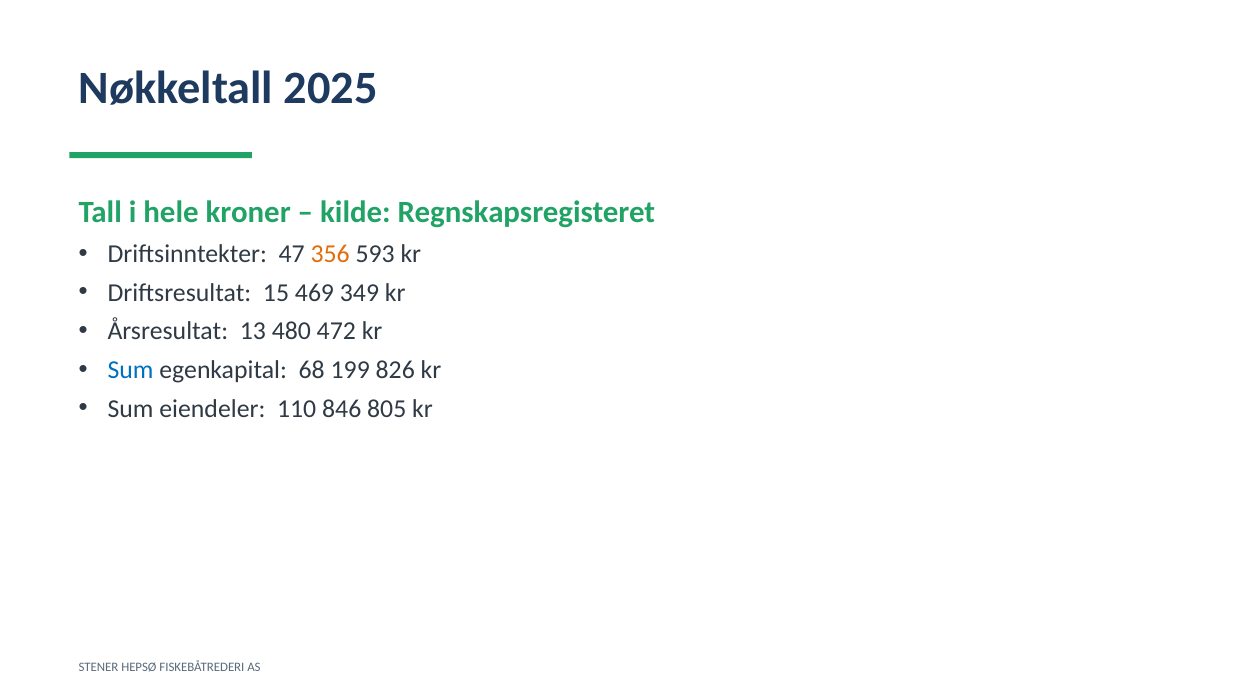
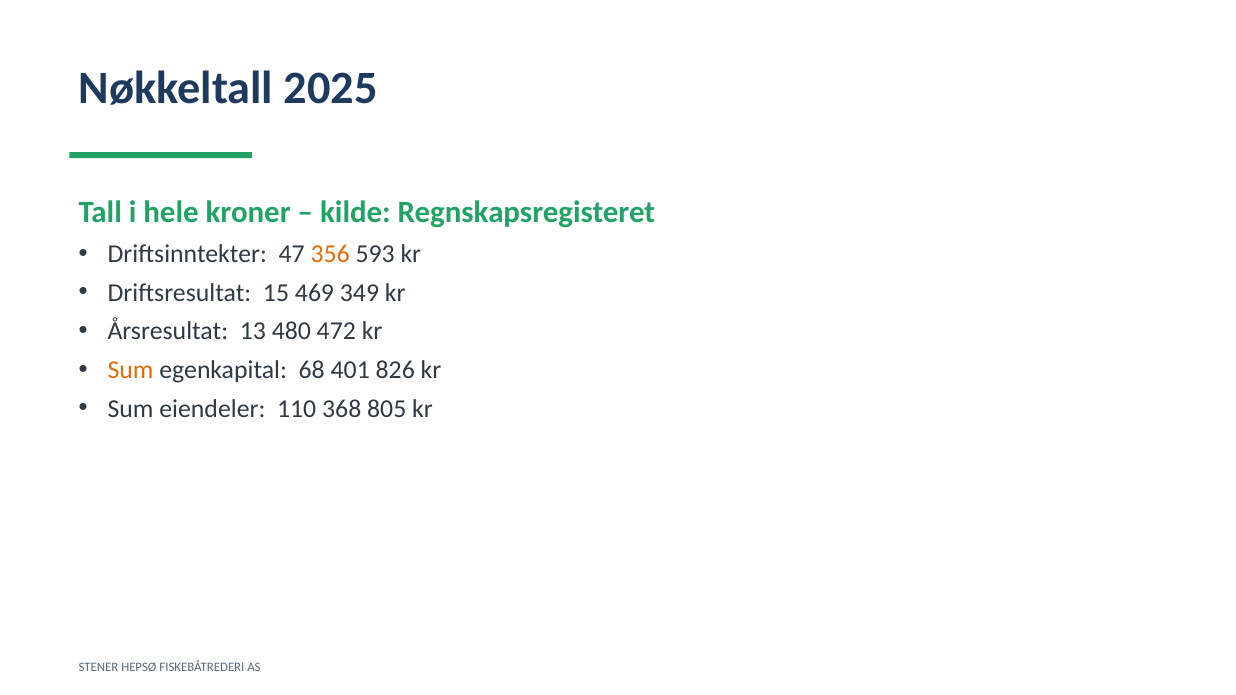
Sum at (131, 370) colour: blue -> orange
199: 199 -> 401
846: 846 -> 368
